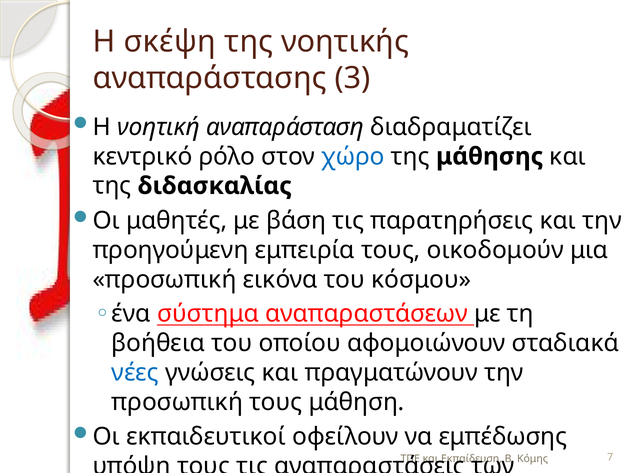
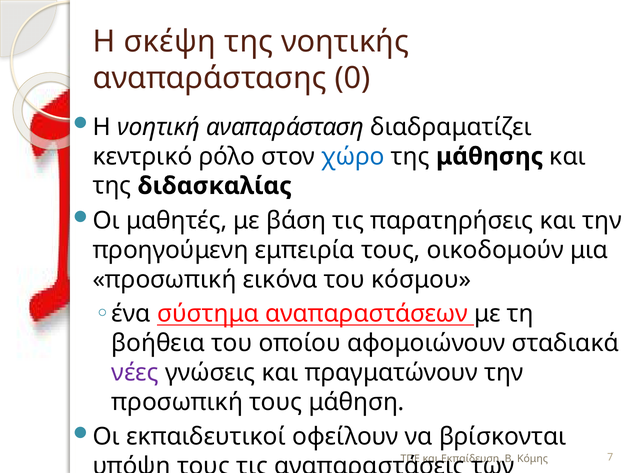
3: 3 -> 0
νέες colour: blue -> purple
εμπέδωσης: εμπέδωσης -> βρίσκονται
